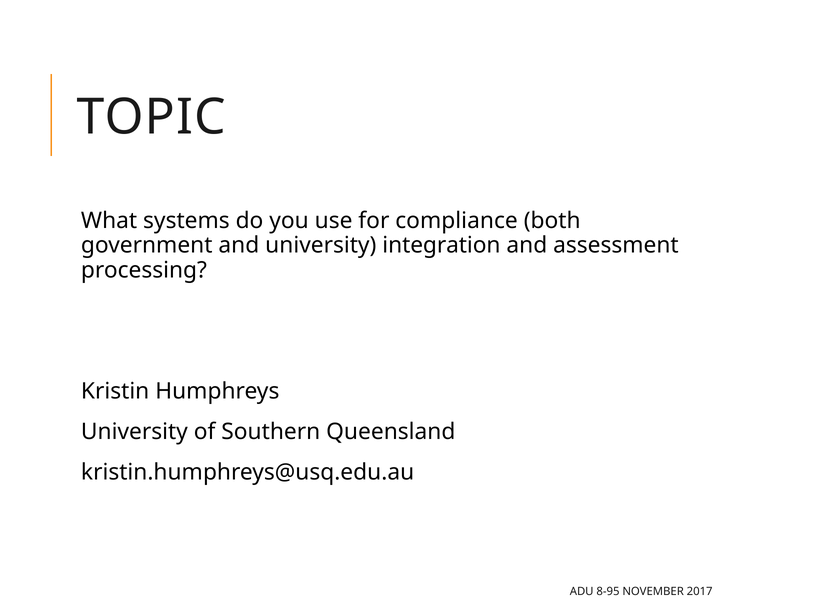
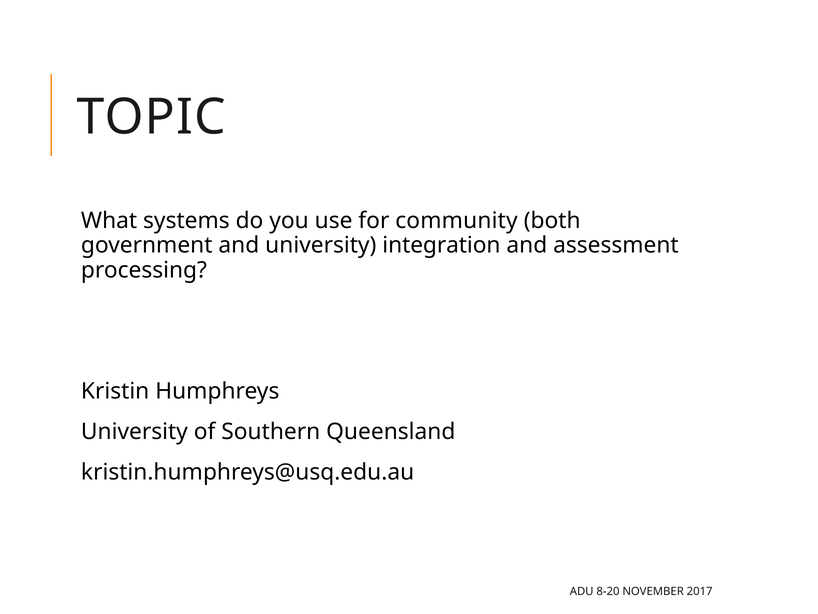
compliance: compliance -> community
8-95: 8-95 -> 8-20
